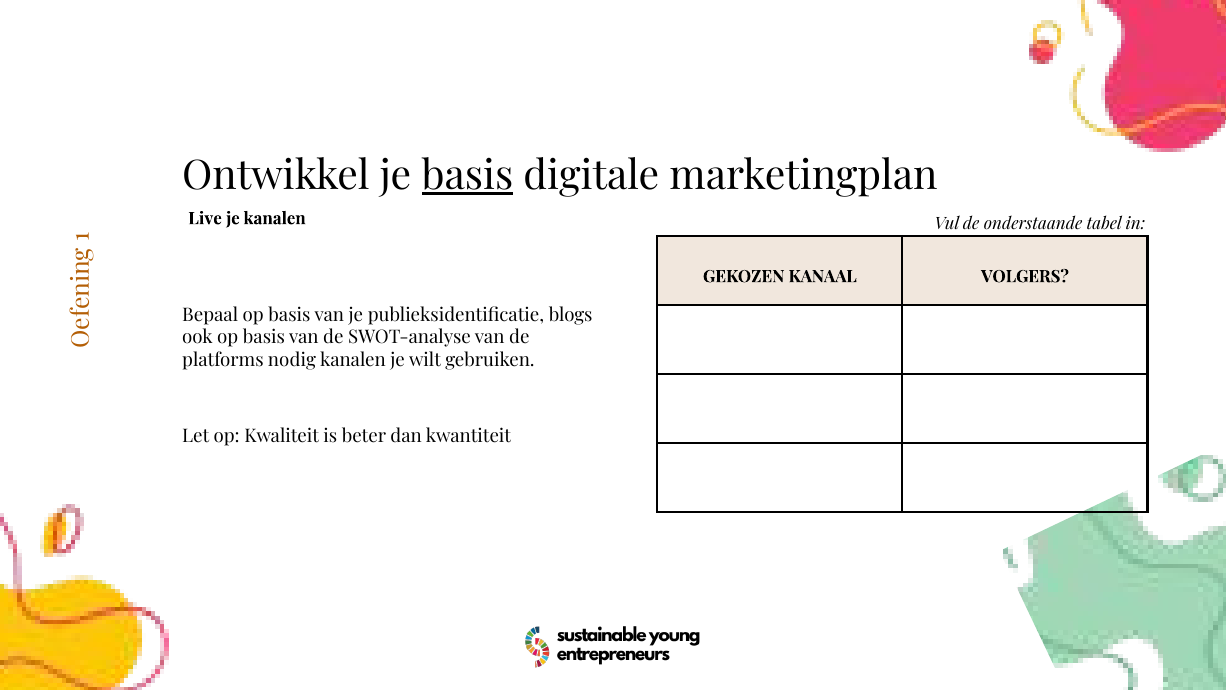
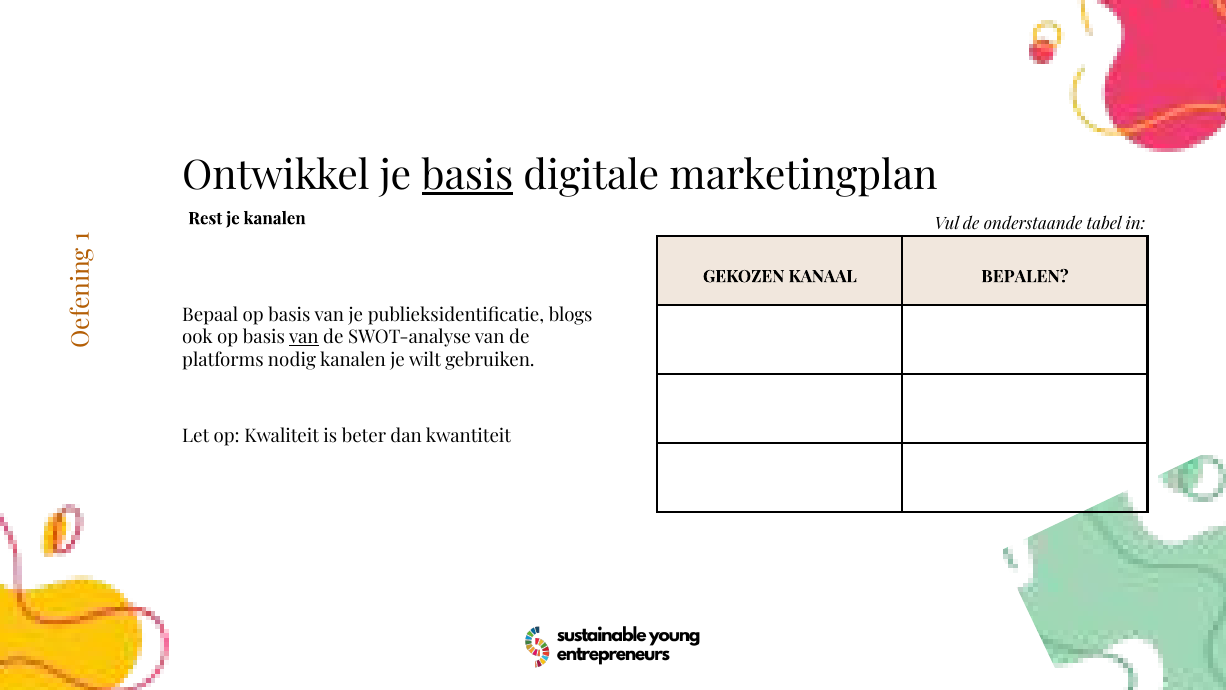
Live: Live -> Rest
VOLGERS: VOLGERS -> BEPALEN
van at (304, 337) underline: none -> present
